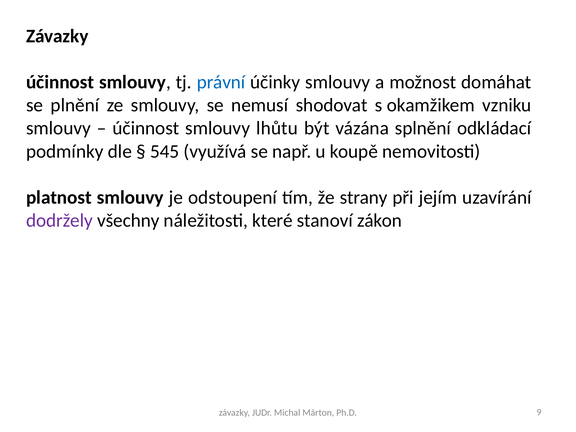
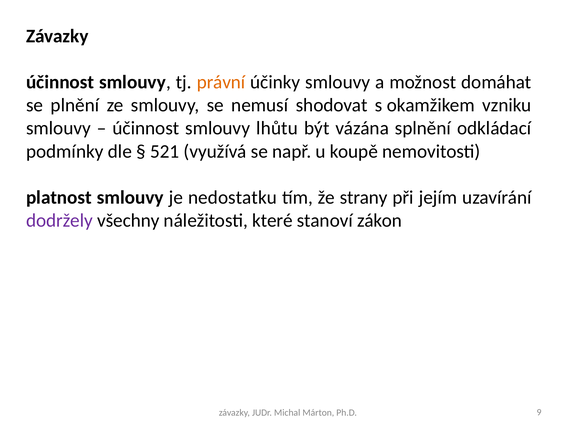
právní colour: blue -> orange
545: 545 -> 521
odstoupení: odstoupení -> nedostatku
